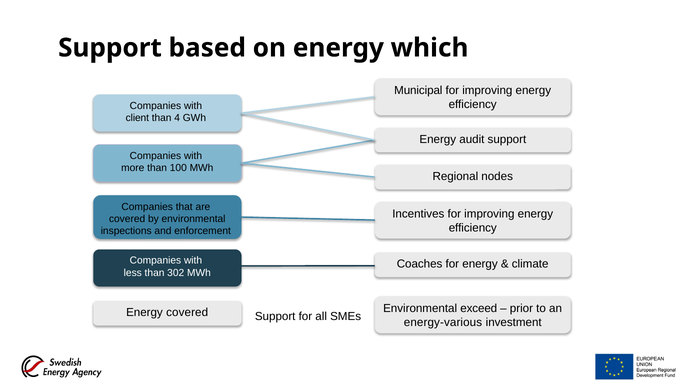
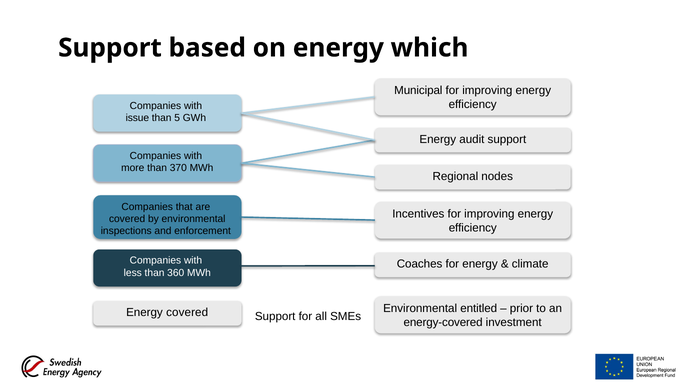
client: client -> issue
4: 4 -> 5
100: 100 -> 370
302: 302 -> 360
exceed: exceed -> entitled
energy-various: energy-various -> energy-covered
